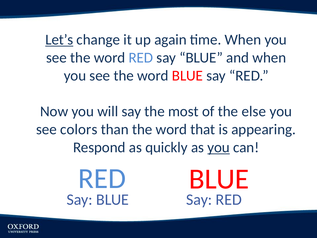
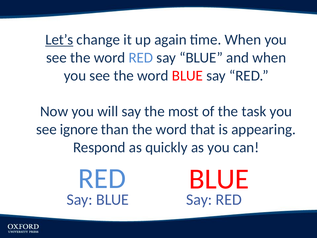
else: else -> task
colors: colors -> ignore
you at (219, 147) underline: present -> none
